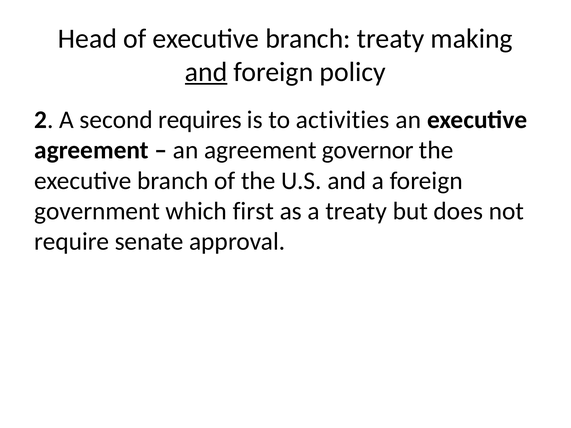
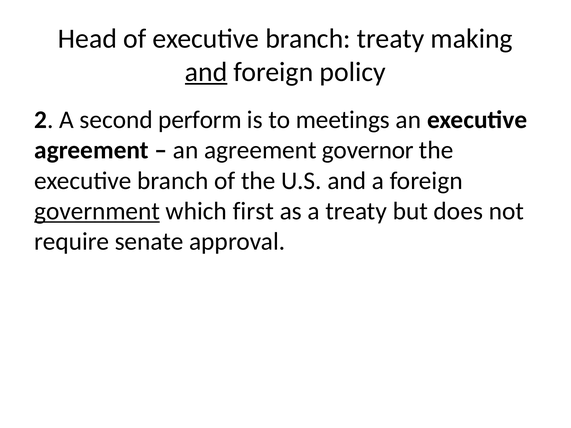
requires: requires -> perform
activities: activities -> meetings
government underline: none -> present
